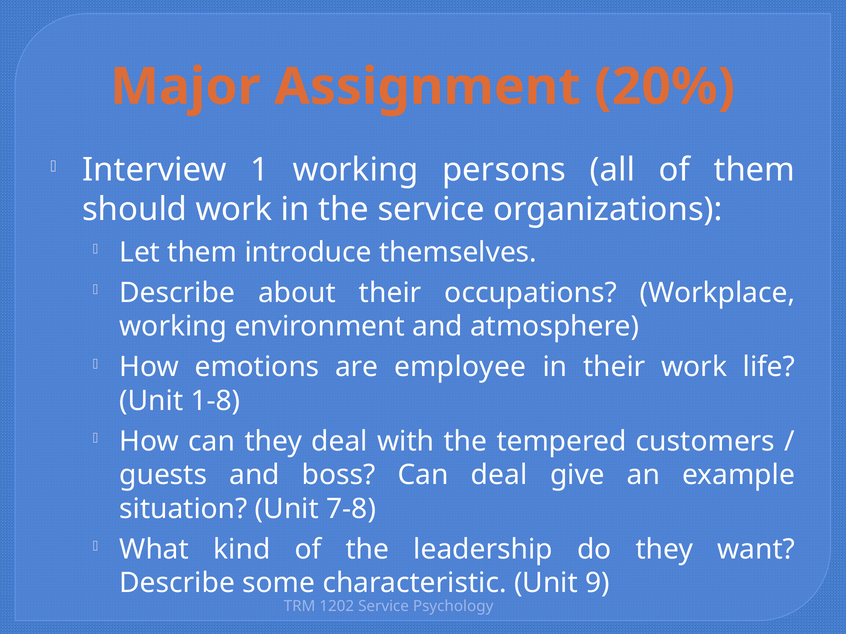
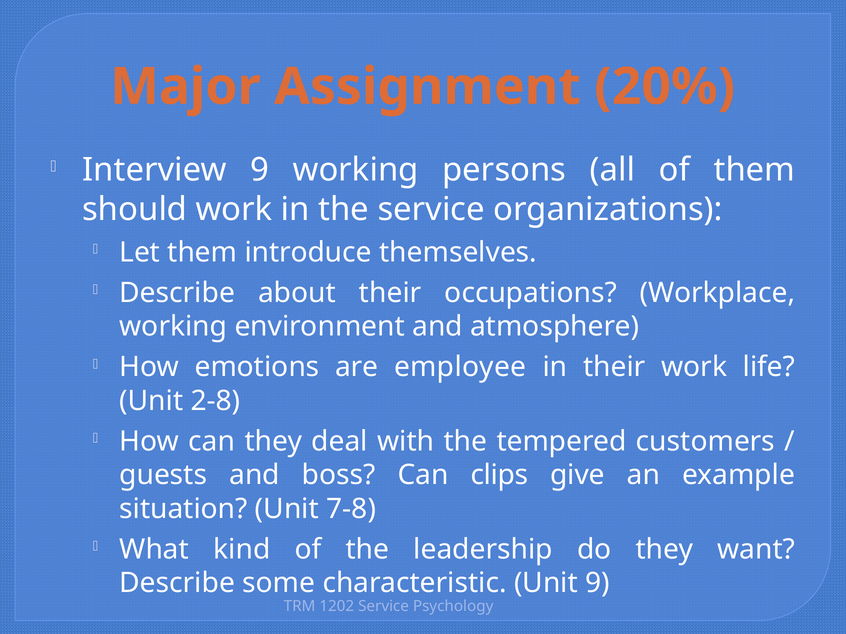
Interview 1: 1 -> 9
1-8: 1-8 -> 2-8
Can deal: deal -> clips
